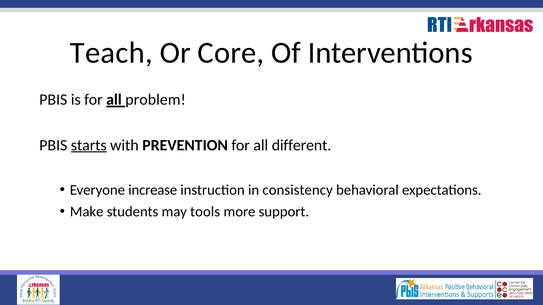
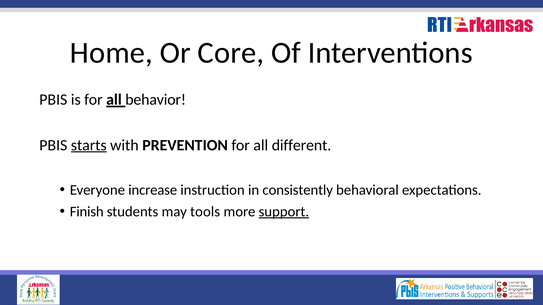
Teach: Teach -> Home
problem: problem -> behavior
consistency: consistency -> consistently
Make: Make -> Finish
support underline: none -> present
